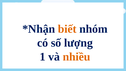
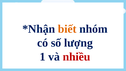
nhiều colour: orange -> red
